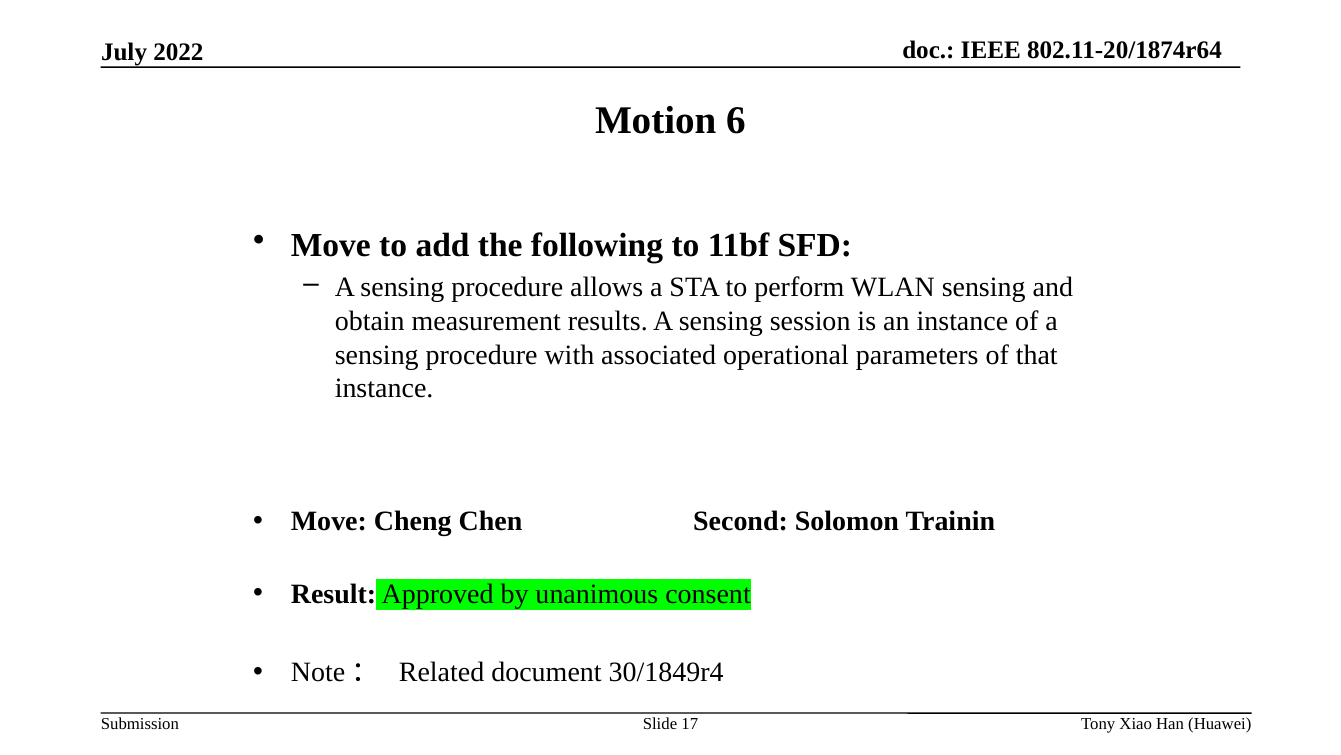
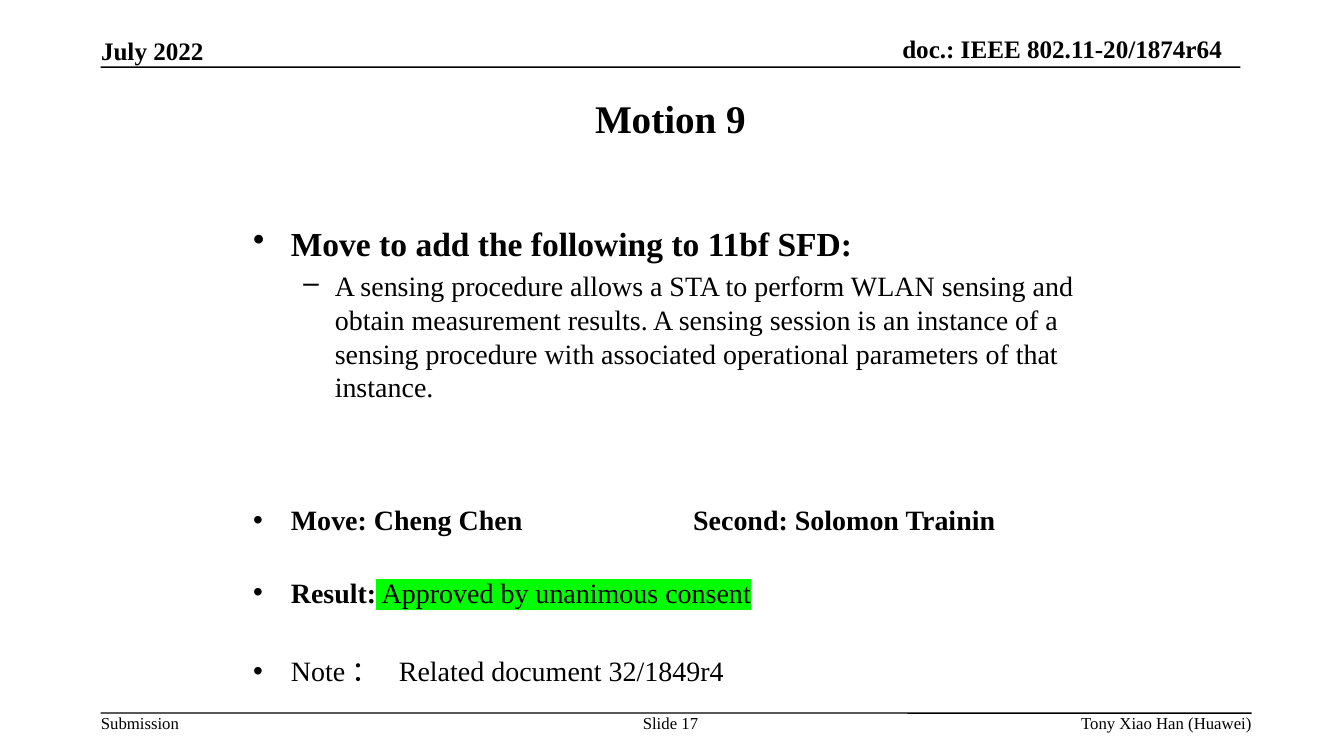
6: 6 -> 9
30/1849r4: 30/1849r4 -> 32/1849r4
